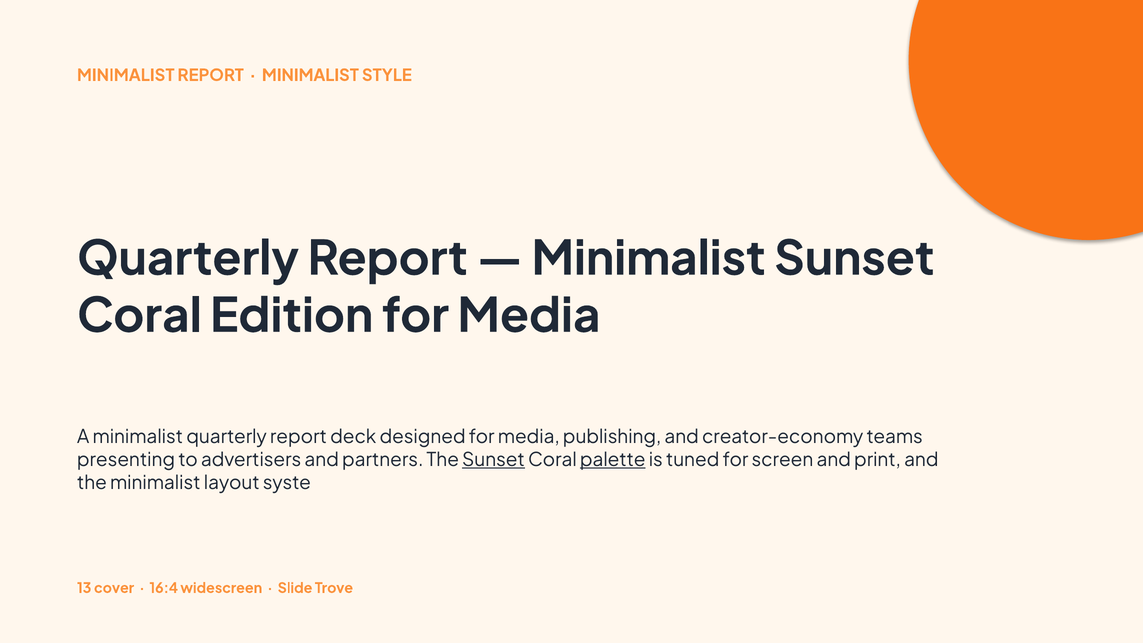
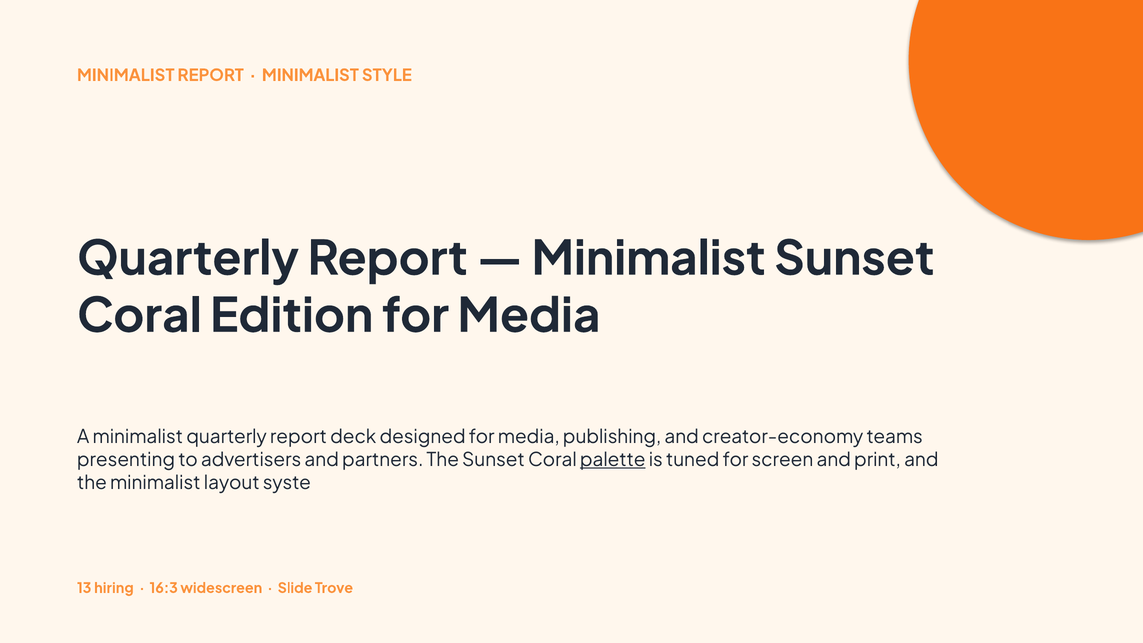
Sunset at (493, 460) underline: present -> none
cover: cover -> hiring
16:4: 16:4 -> 16:3
